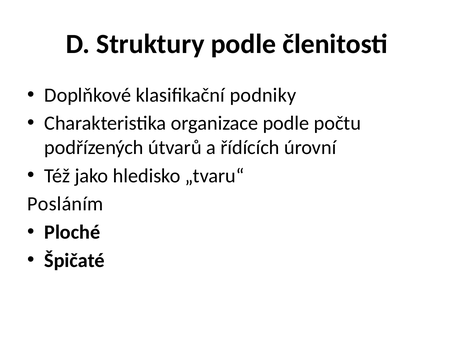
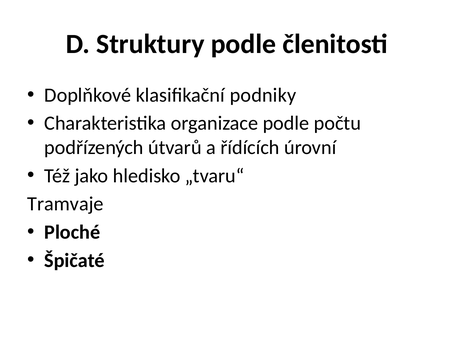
Posláním: Posláním -> Tramvaje
